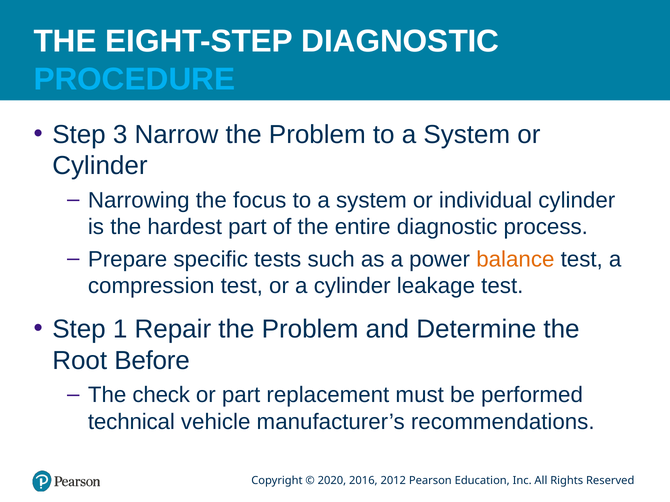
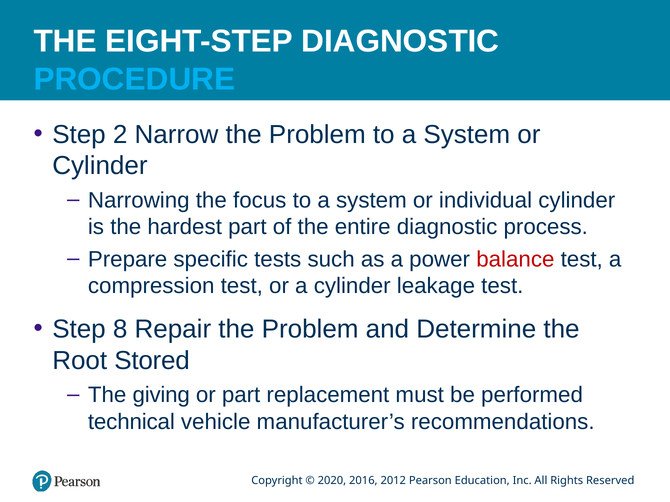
3: 3 -> 2
balance colour: orange -> red
1: 1 -> 8
Before: Before -> Stored
check: check -> giving
